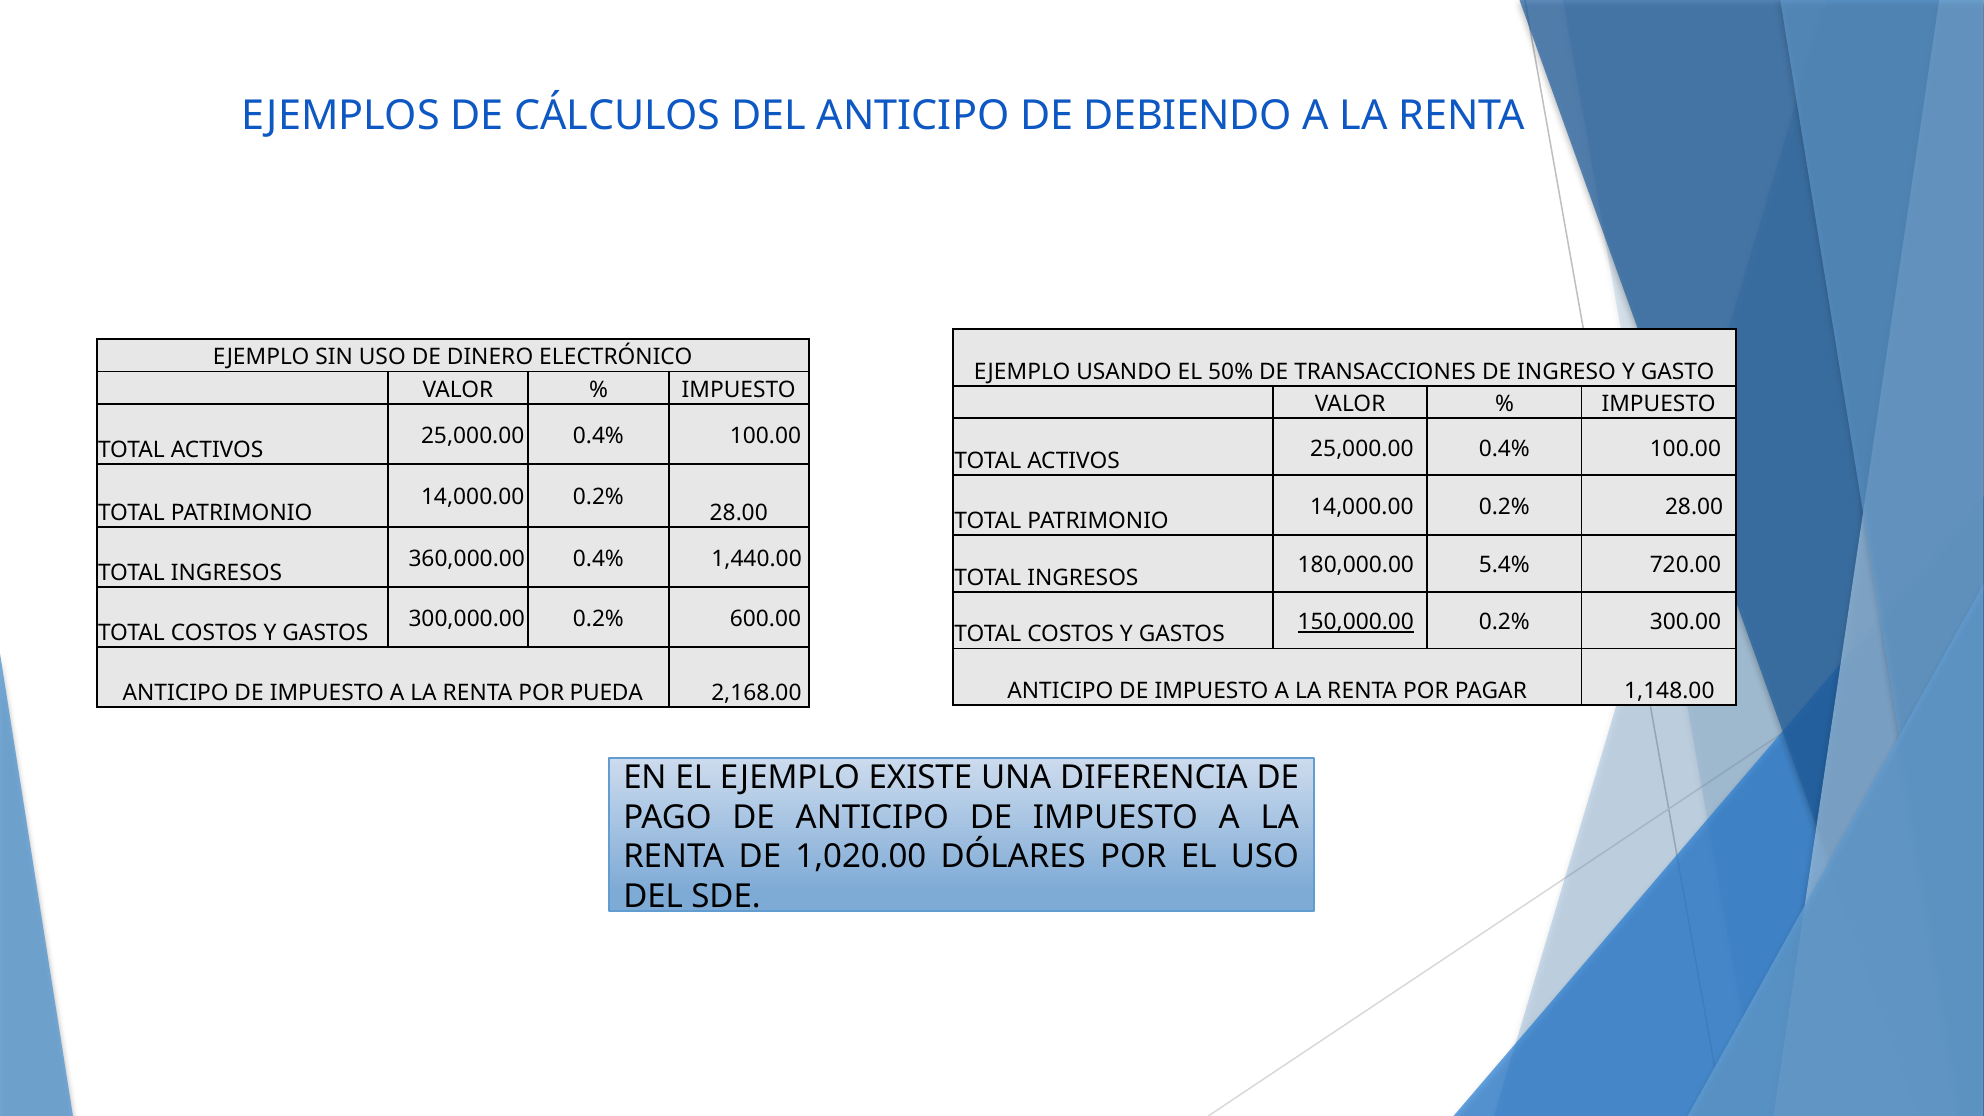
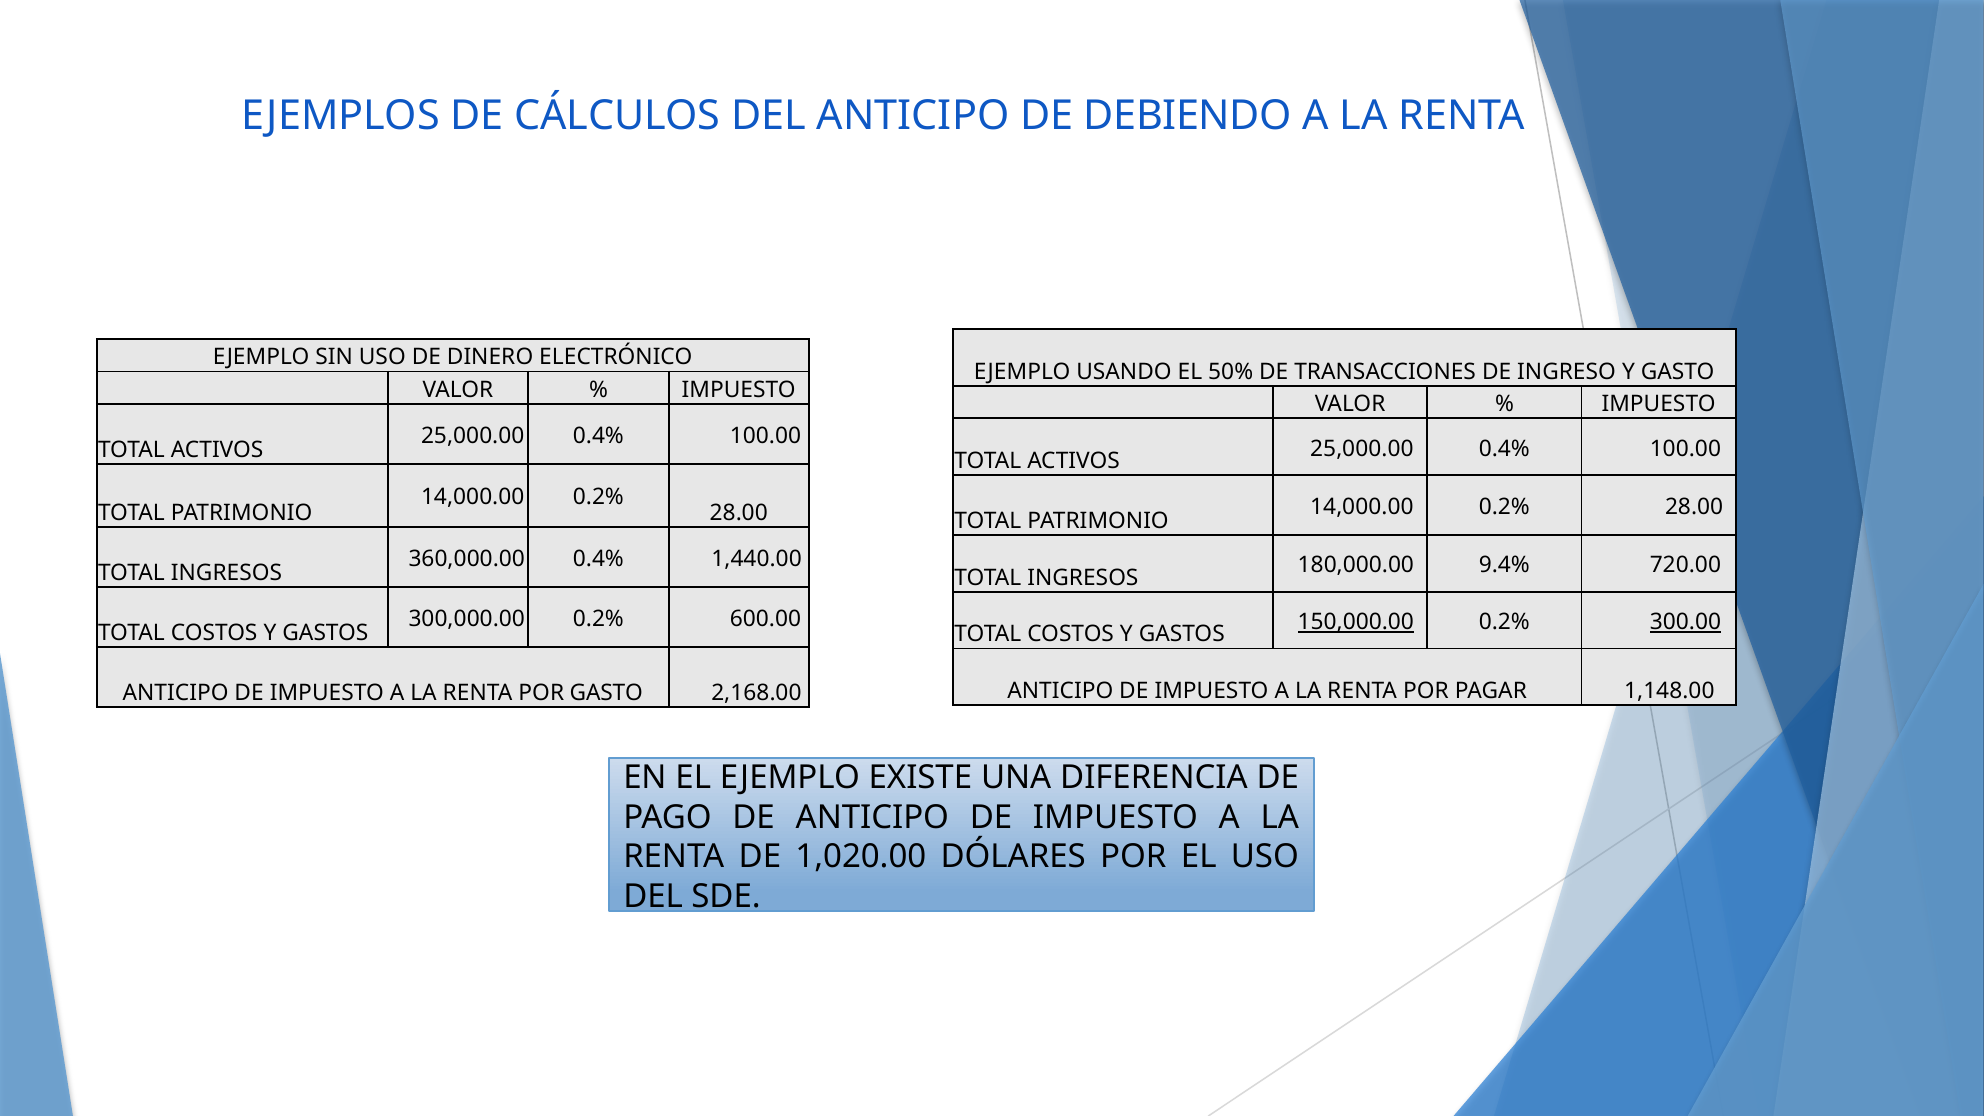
5.4%: 5.4% -> 9.4%
300.00 underline: none -> present
POR PUEDA: PUEDA -> GASTO
